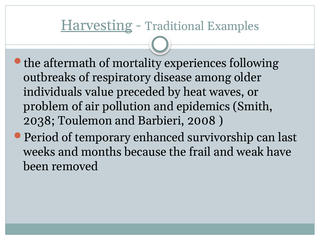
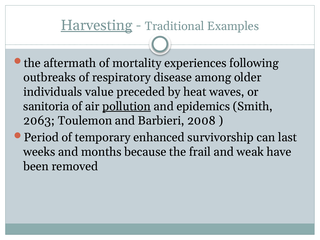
problem: problem -> sanitoria
pollution underline: none -> present
2038: 2038 -> 2063
